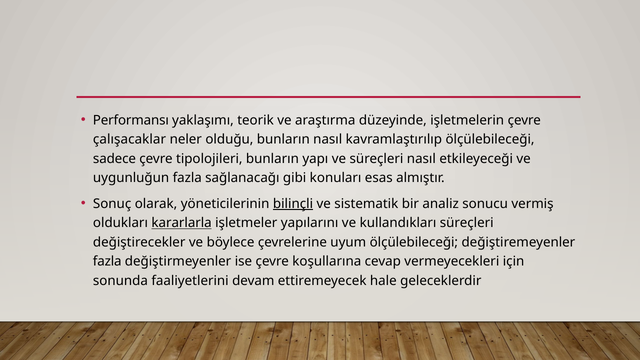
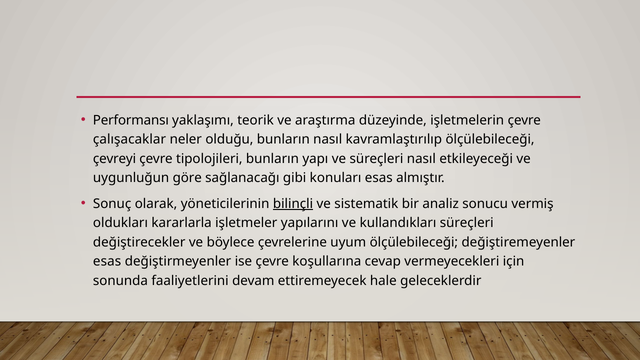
sadece: sadece -> çevreyi
uygunluğun fazla: fazla -> göre
kararlarla underline: present -> none
fazla at (107, 261): fazla -> esas
